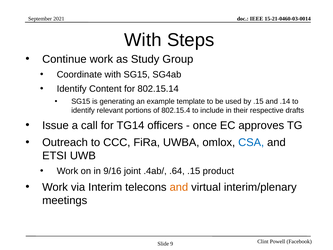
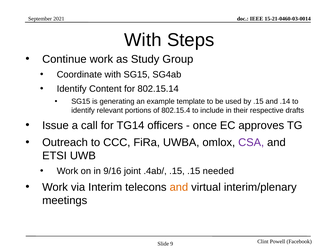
CSA colour: blue -> purple
.4ab/ .64: .64 -> .15
product: product -> needed
